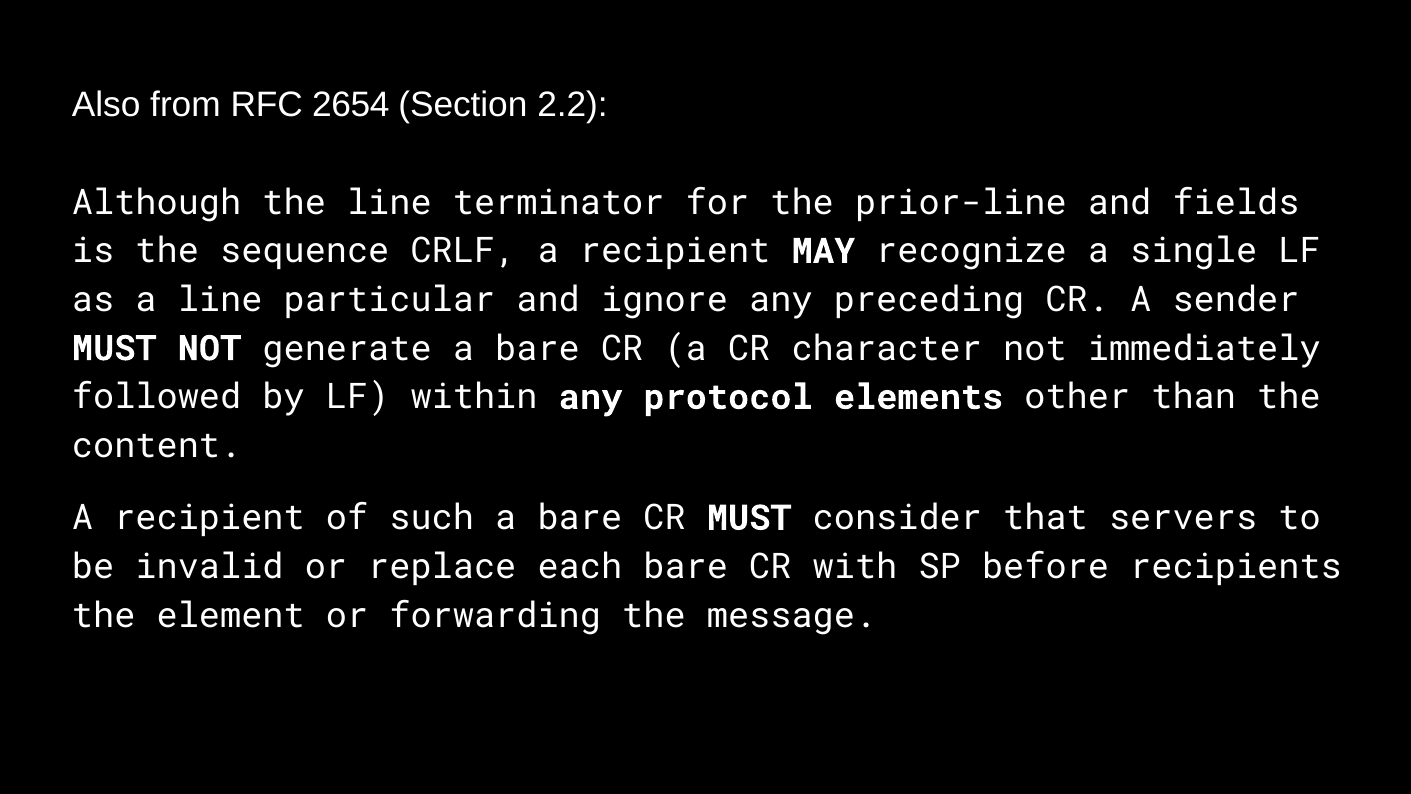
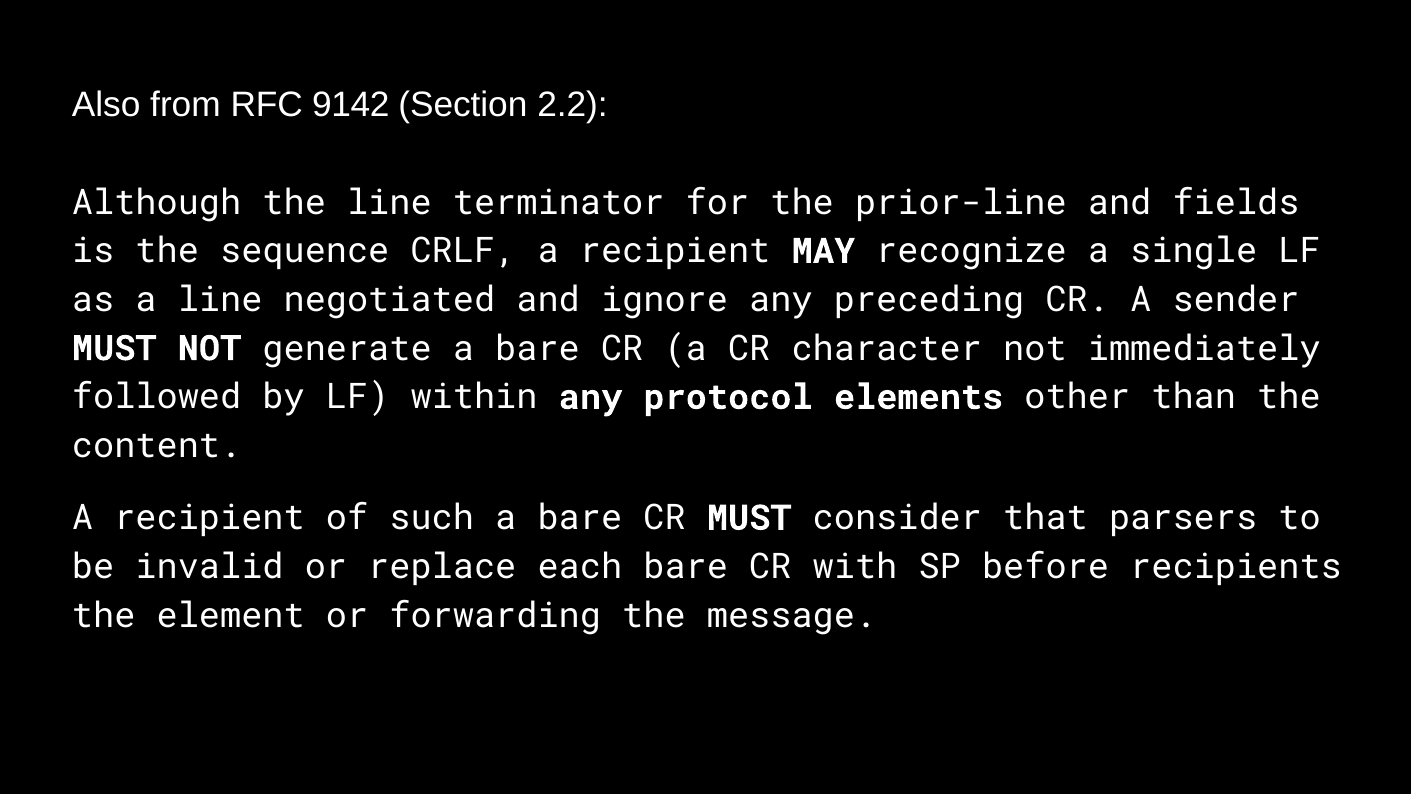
2654: 2654 -> 9142
particular: particular -> negotiated
servers: servers -> parsers
